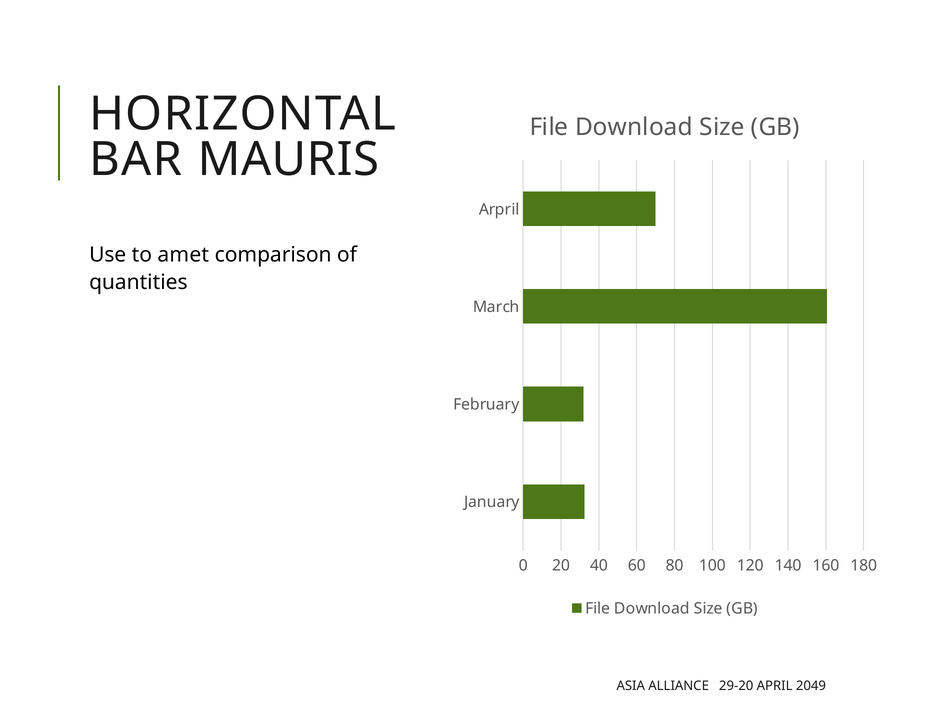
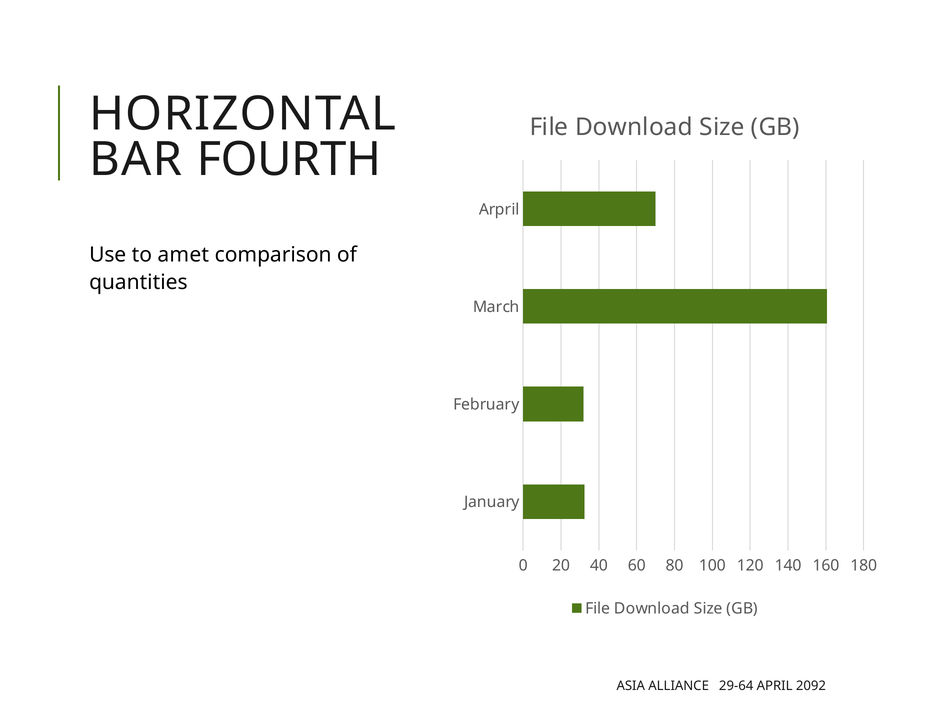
MAURIS: MAURIS -> FOURTH
29-20: 29-20 -> 29-64
2049: 2049 -> 2092
